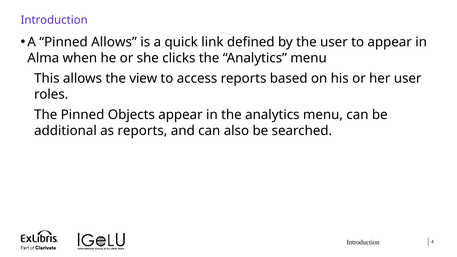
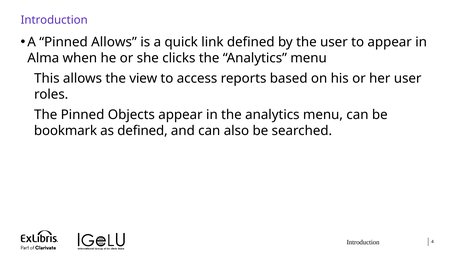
additional: additional -> bookmark
as reports: reports -> defined
